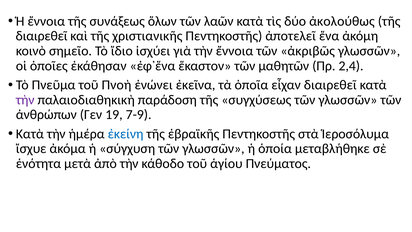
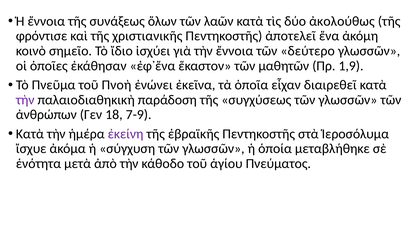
διαιρεθεῖ at (42, 36): διαιρεθεῖ -> φρόντισε
ἀκριβῶς: ἀκριβῶς -> δεύτερο
2,4: 2,4 -> 1,9
19: 19 -> 18
ἐκείνη colour: blue -> purple
